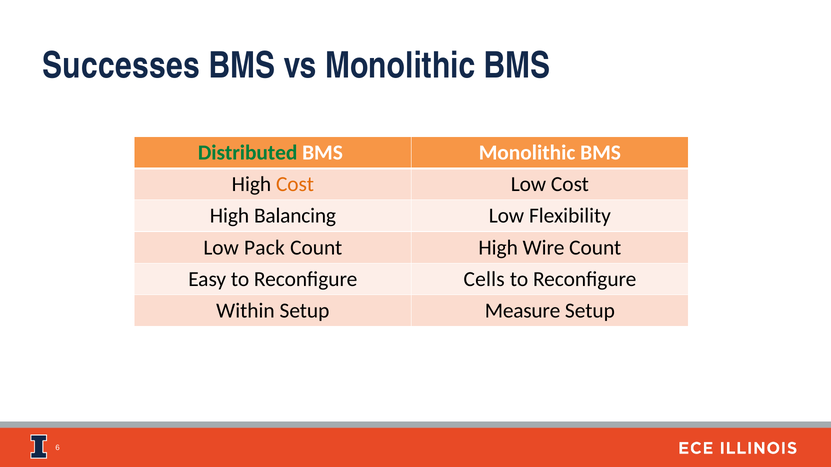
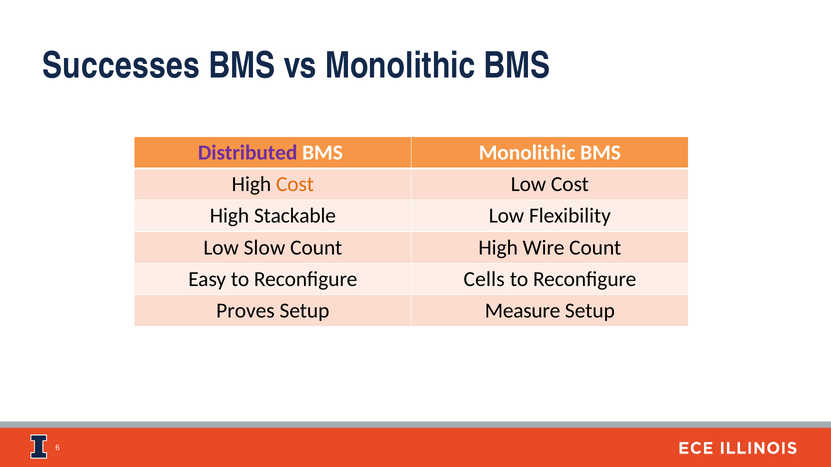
Distributed colour: green -> purple
Balancing: Balancing -> Stackable
Pack: Pack -> Slow
Within: Within -> Proves
